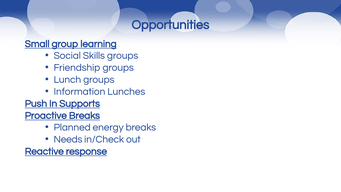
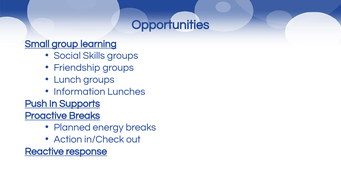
Needs: Needs -> Action
